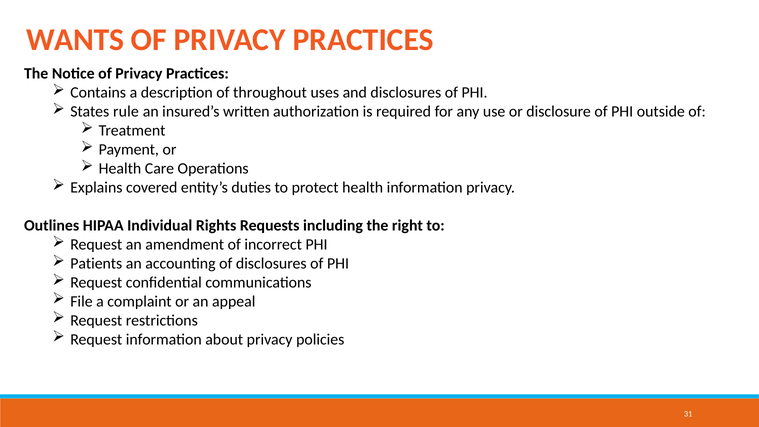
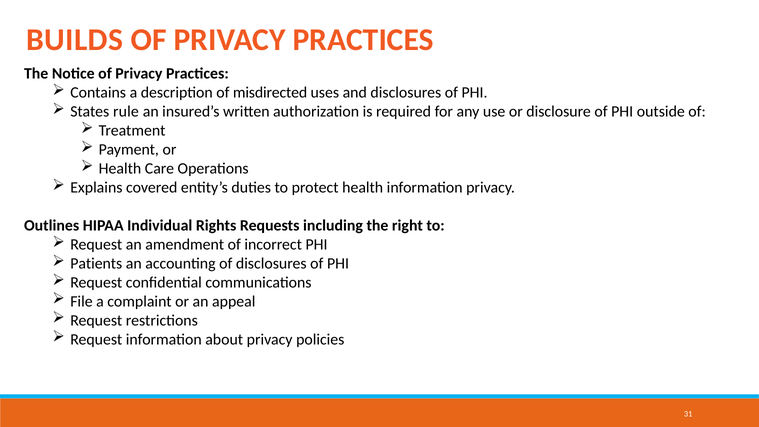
WANTS: WANTS -> BUILDS
throughout: throughout -> misdirected
